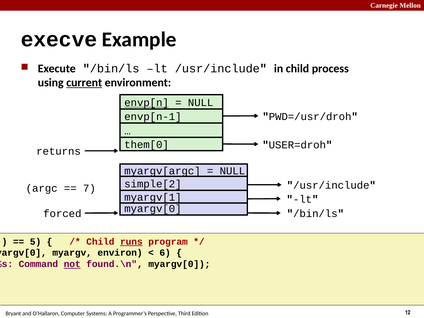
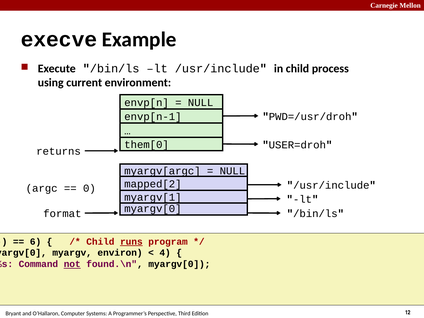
current underline: present -> none
envp[n underline: present -> none
simple[2: simple[2 -> mapped[2
7: 7 -> 0
forced: forced -> format
5: 5 -> 6
6: 6 -> 4
